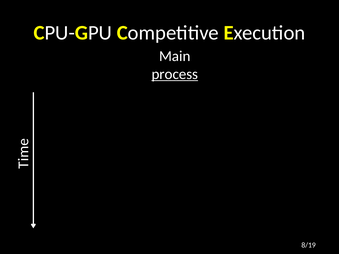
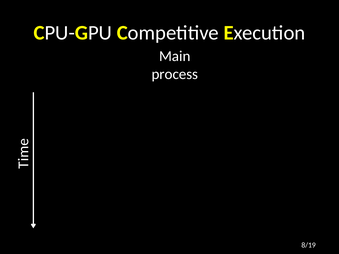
process underline: present -> none
